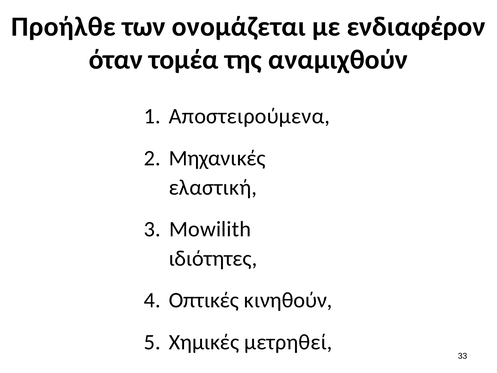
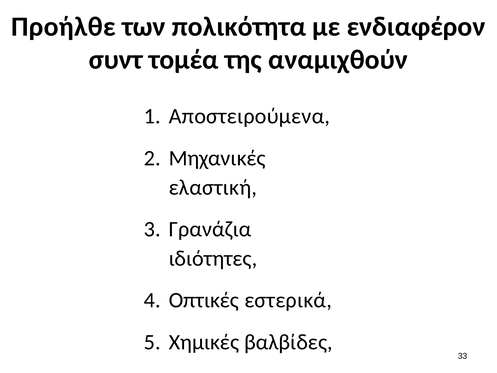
ονομάζεται: ονομάζεται -> πολικότητα
όταν: όταν -> συντ
Mowilith: Mowilith -> Γρανάζια
κινηθούν: κινηθούν -> εστερικά
μετρηθεί: μετρηθεί -> βαλβίδες
